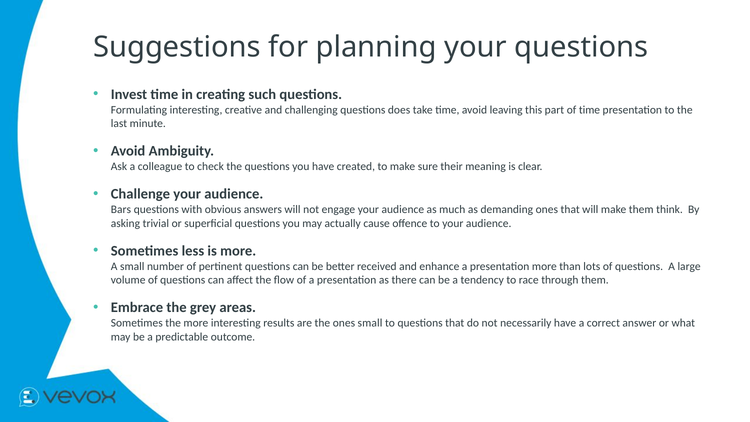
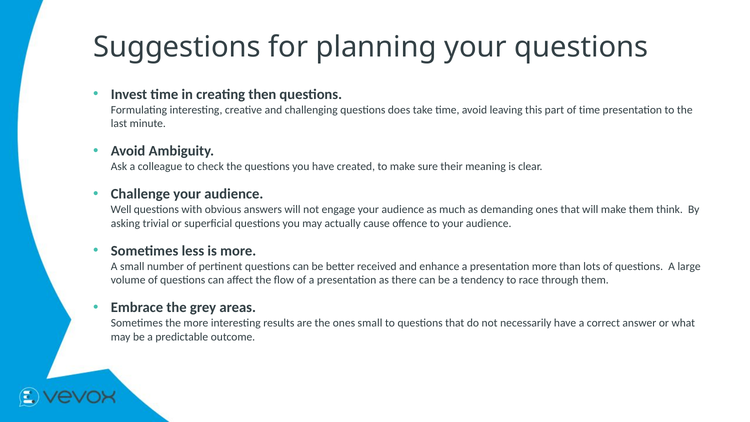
such: such -> then
Bars: Bars -> Well
